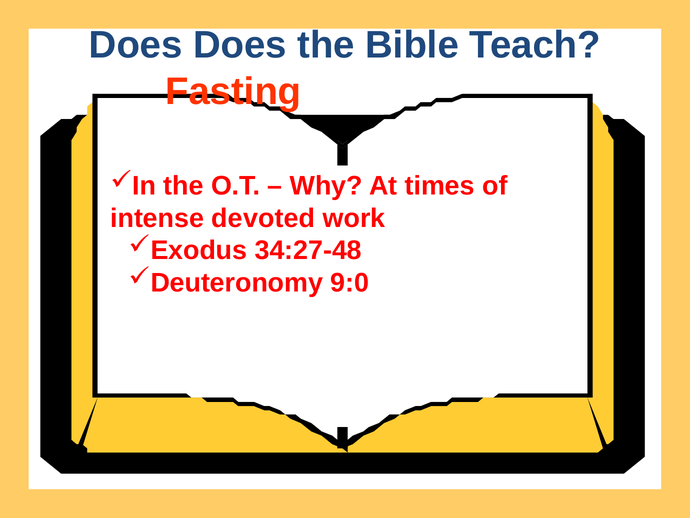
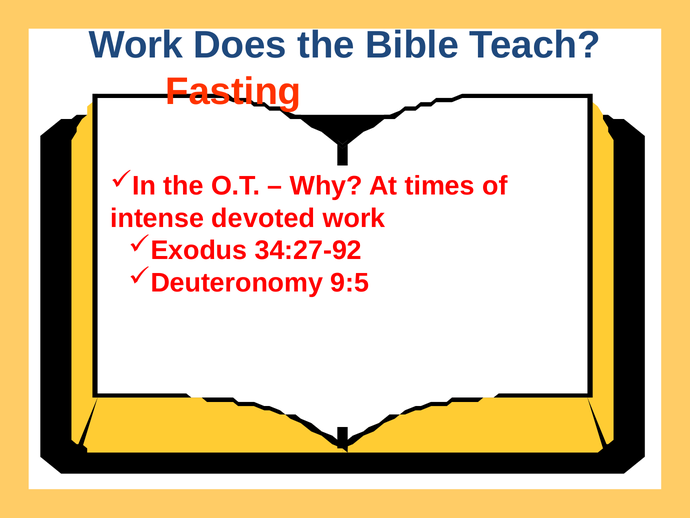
Does at (136, 45): Does -> Work
34:27-48: 34:27-48 -> 34:27-92
9:0: 9:0 -> 9:5
